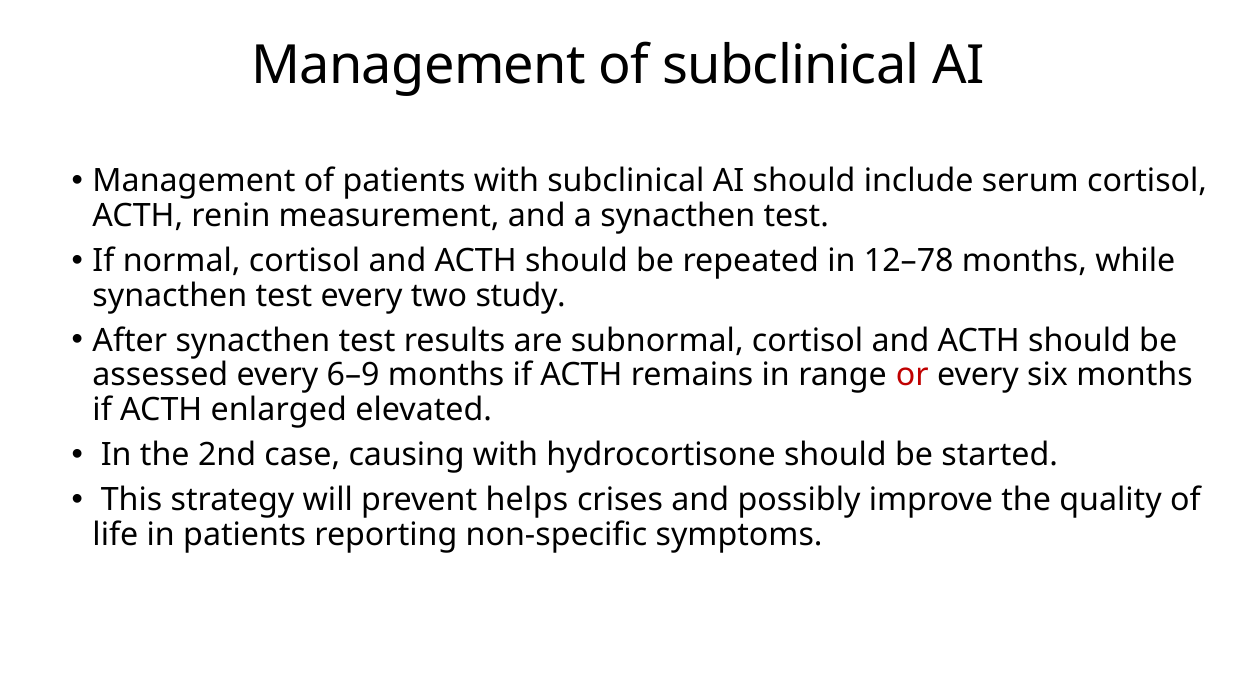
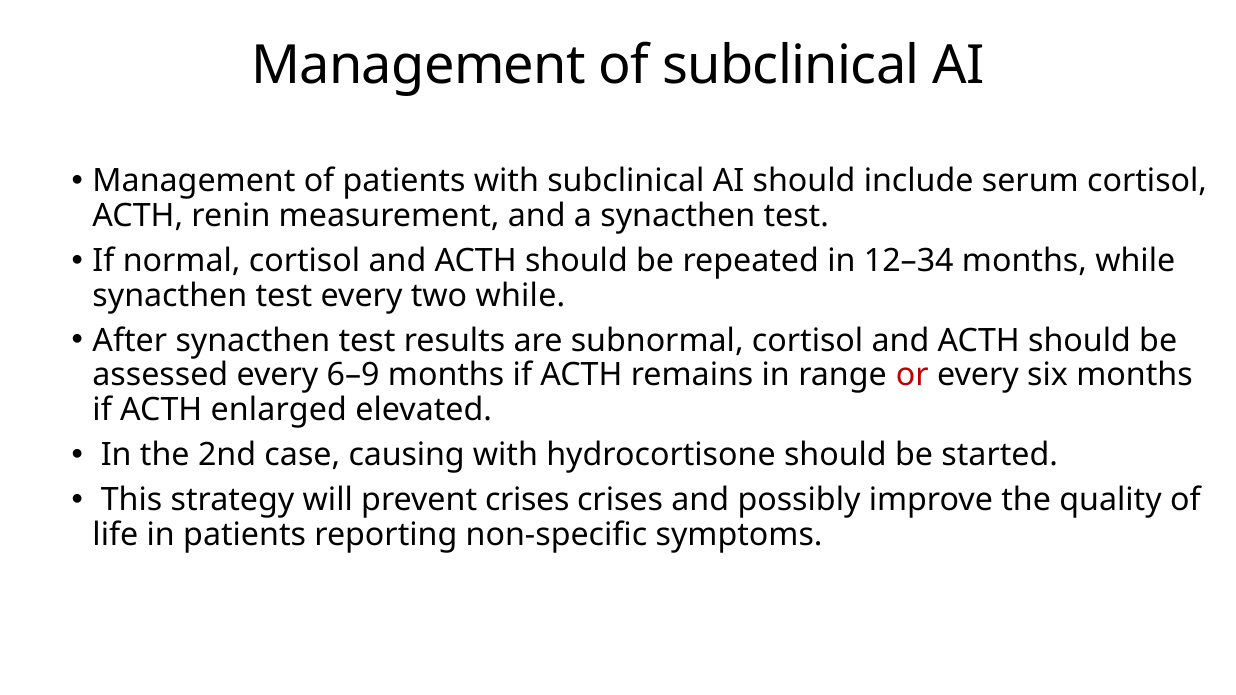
12–78: 12–78 -> 12–34
two study: study -> while
prevent helps: helps -> crises
